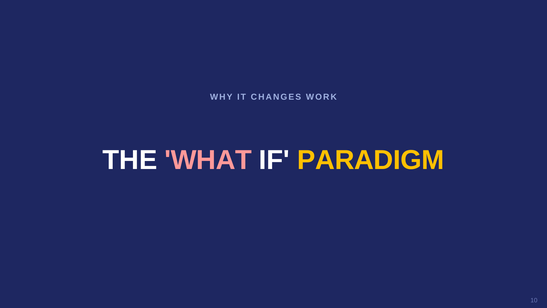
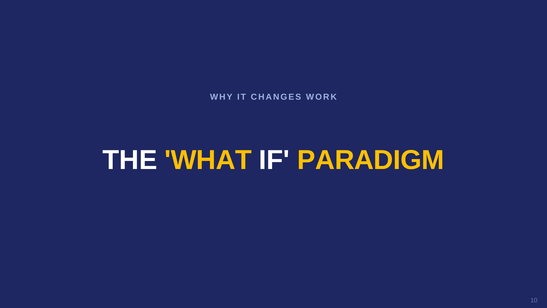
WHAT colour: pink -> yellow
